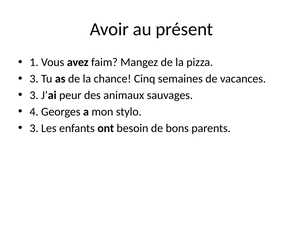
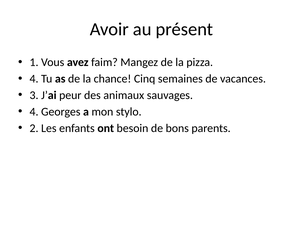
3 at (34, 79): 3 -> 4
3 at (34, 128): 3 -> 2
